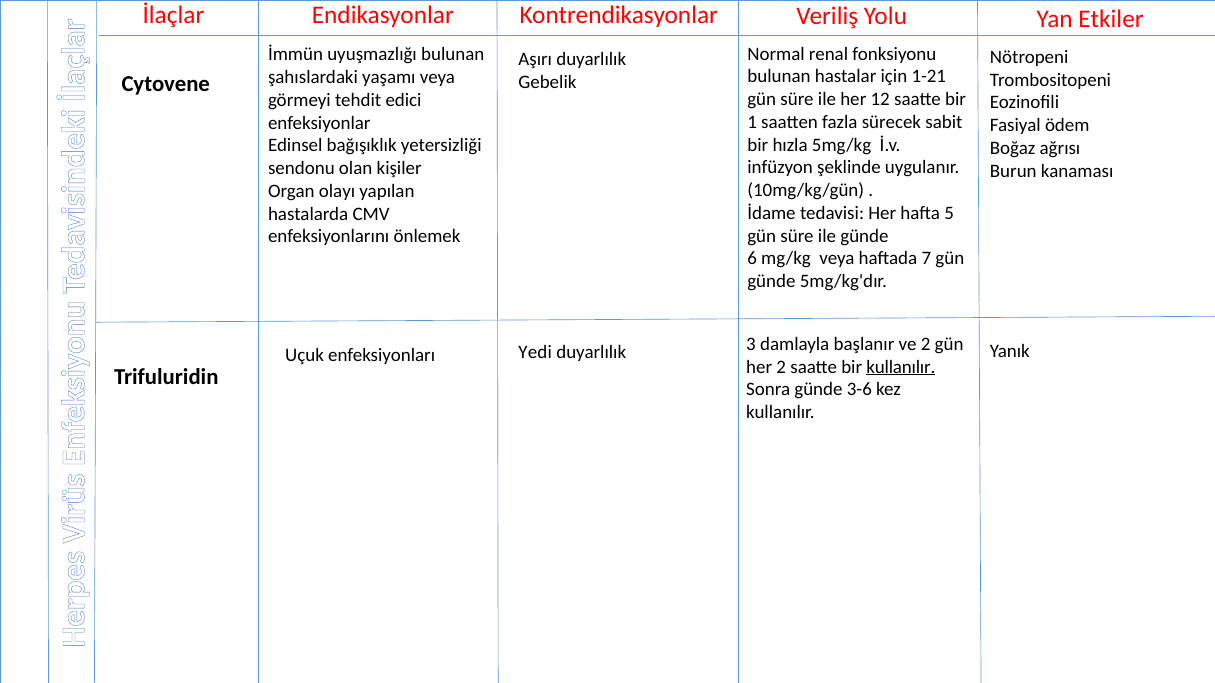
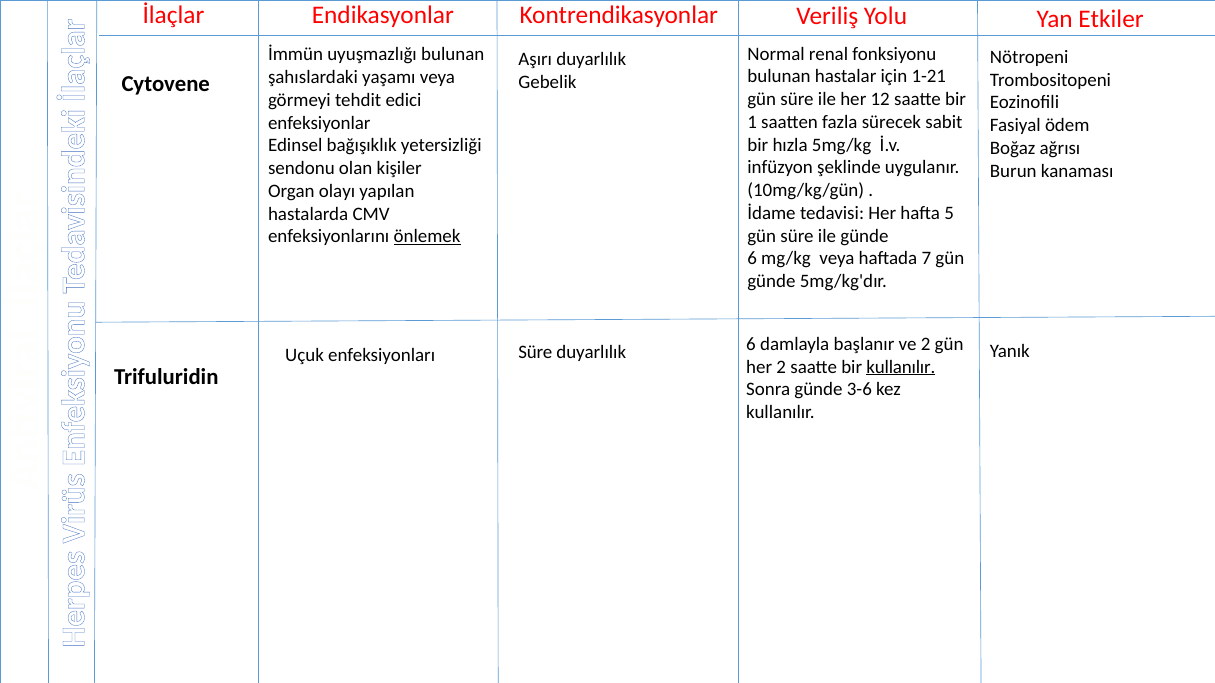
önlemek underline: none -> present
enfeksiyonları Yedi: Yedi -> Süre
duyarlılık 3: 3 -> 6
